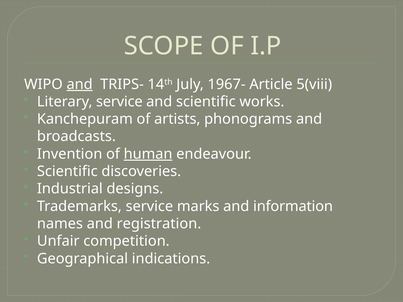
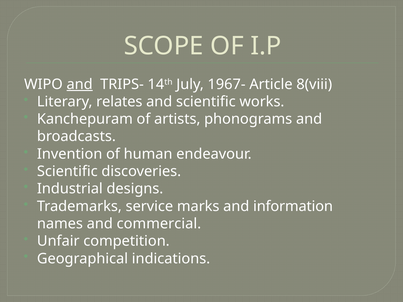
5(viii: 5(viii -> 8(viii
Literary service: service -> relates
human underline: present -> none
registration: registration -> commercial
